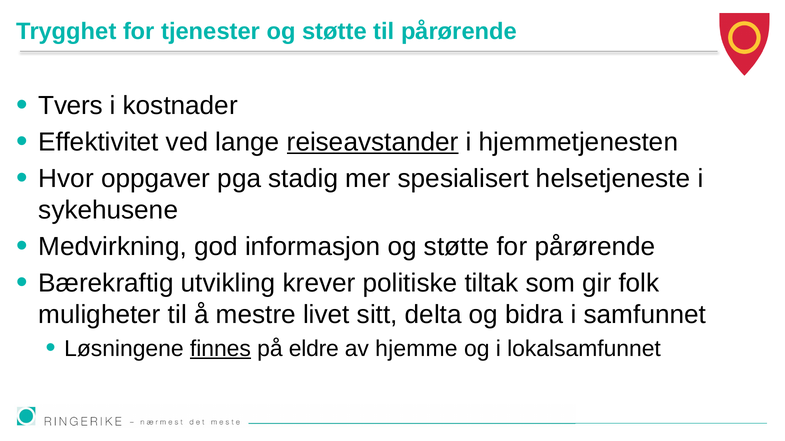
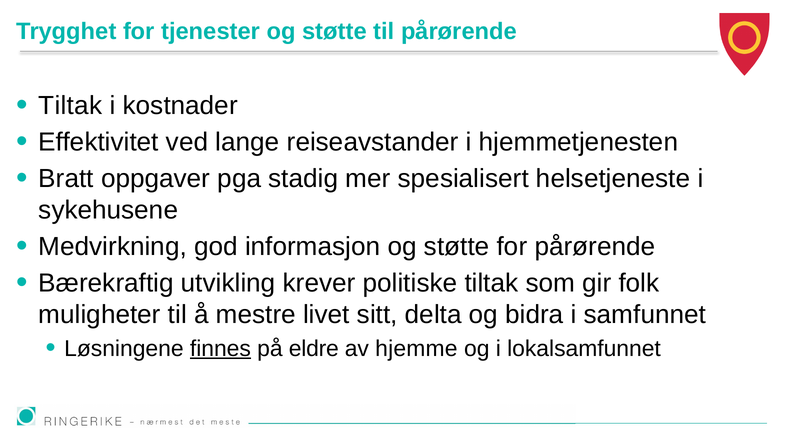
Tvers at (71, 106): Tvers -> Tiltak
reiseavstander underline: present -> none
Hvor: Hvor -> Bratt
